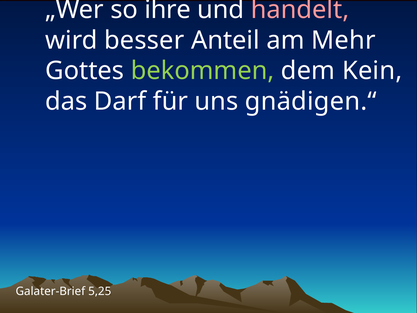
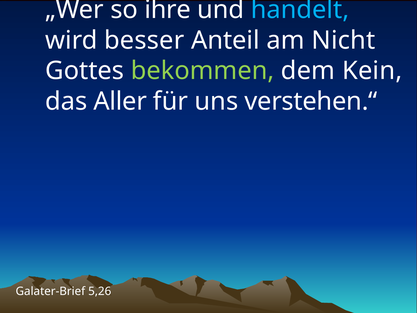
handelt colour: pink -> light blue
Mehr: Mehr -> Nicht
Darf: Darf -> Aller
gnädigen.“: gnädigen.“ -> verstehen.“
5,25: 5,25 -> 5,26
